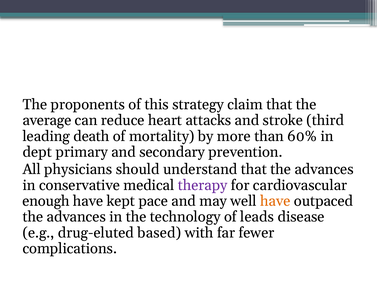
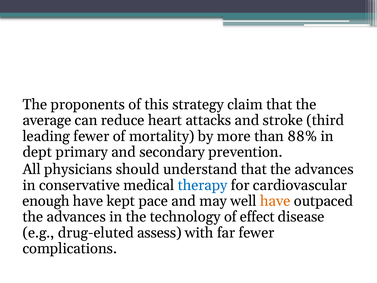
leading death: death -> fewer
60%: 60% -> 88%
therapy colour: purple -> blue
leads: leads -> effect
based: based -> assess
